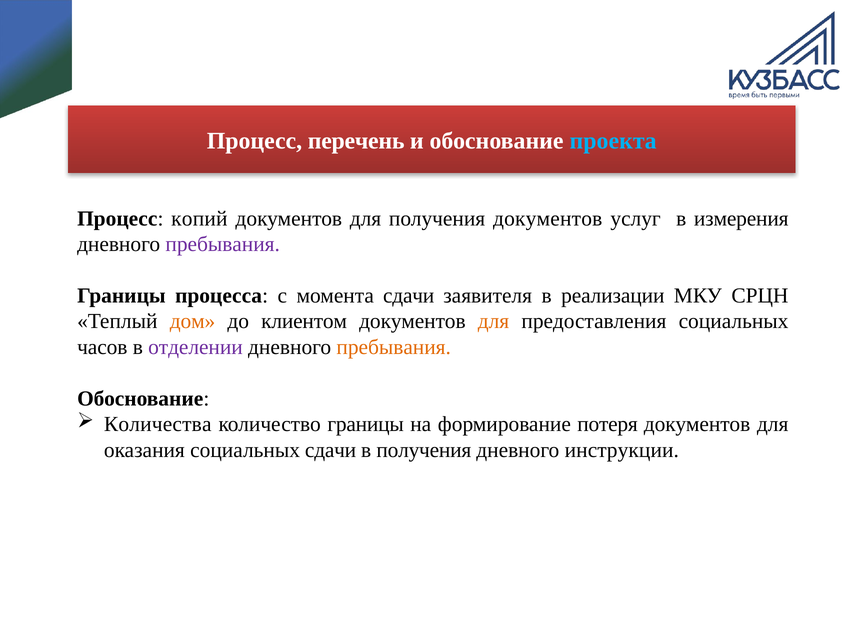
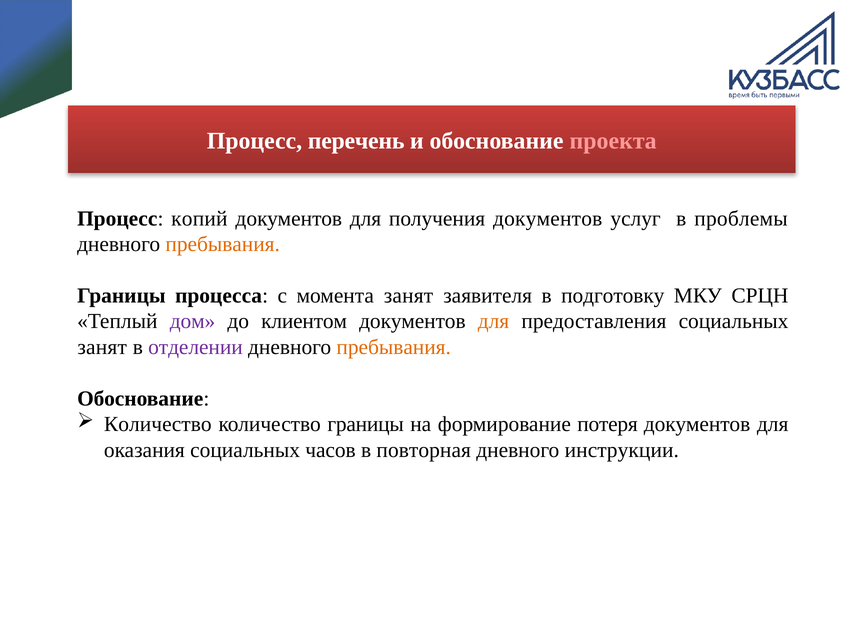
проекта colour: light blue -> pink
измерения: измерения -> проблемы
пребывания at (223, 244) colour: purple -> orange
момента сдачи: сдачи -> занят
реализации: реализации -> подготовку
дом colour: orange -> purple
часов at (102, 347): часов -> занят
Количества at (158, 424): Количества -> Количество
социальных сдачи: сдачи -> часов
в получения: получения -> повторная
